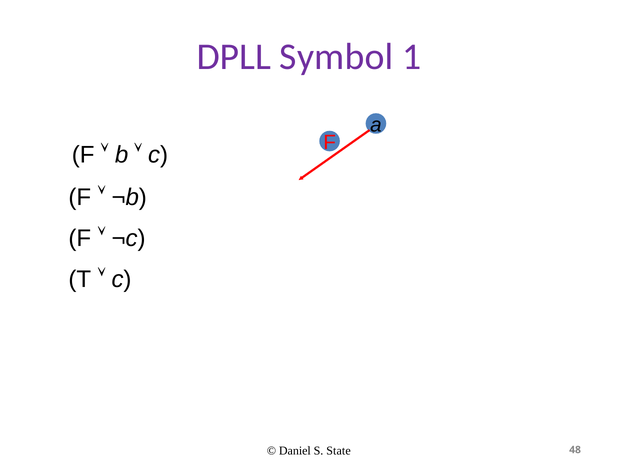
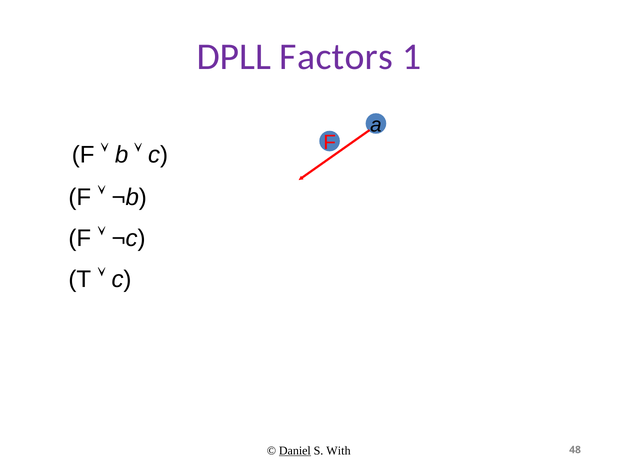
Symbol: Symbol -> Factors
Daniel underline: none -> present
State: State -> With
